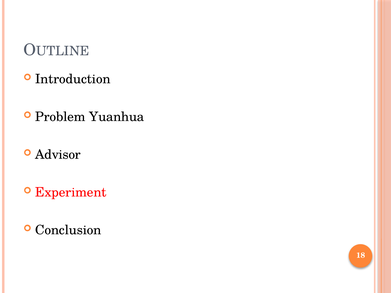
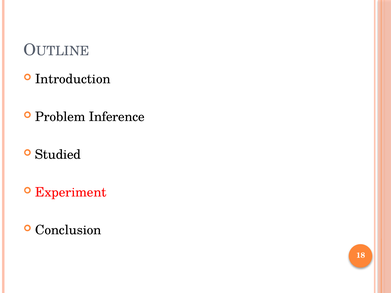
Yuanhua: Yuanhua -> Inference
Advisor: Advisor -> Studied
